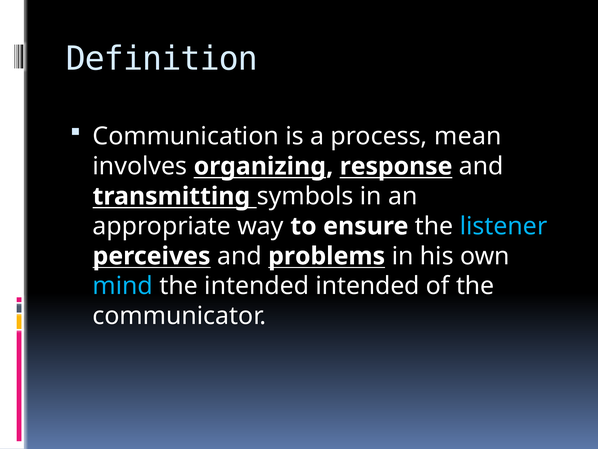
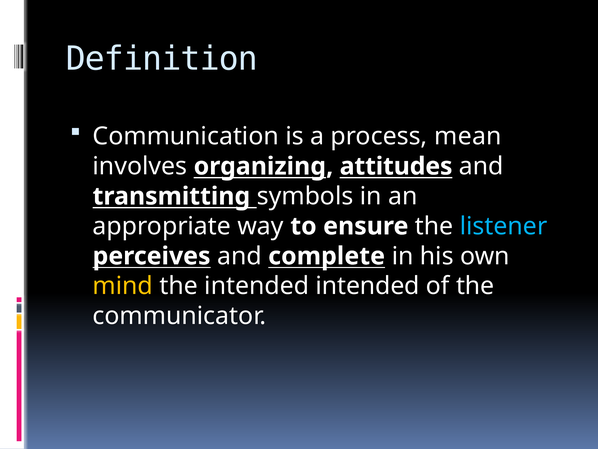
response: response -> attitudes
problems: problems -> complete
mind colour: light blue -> yellow
